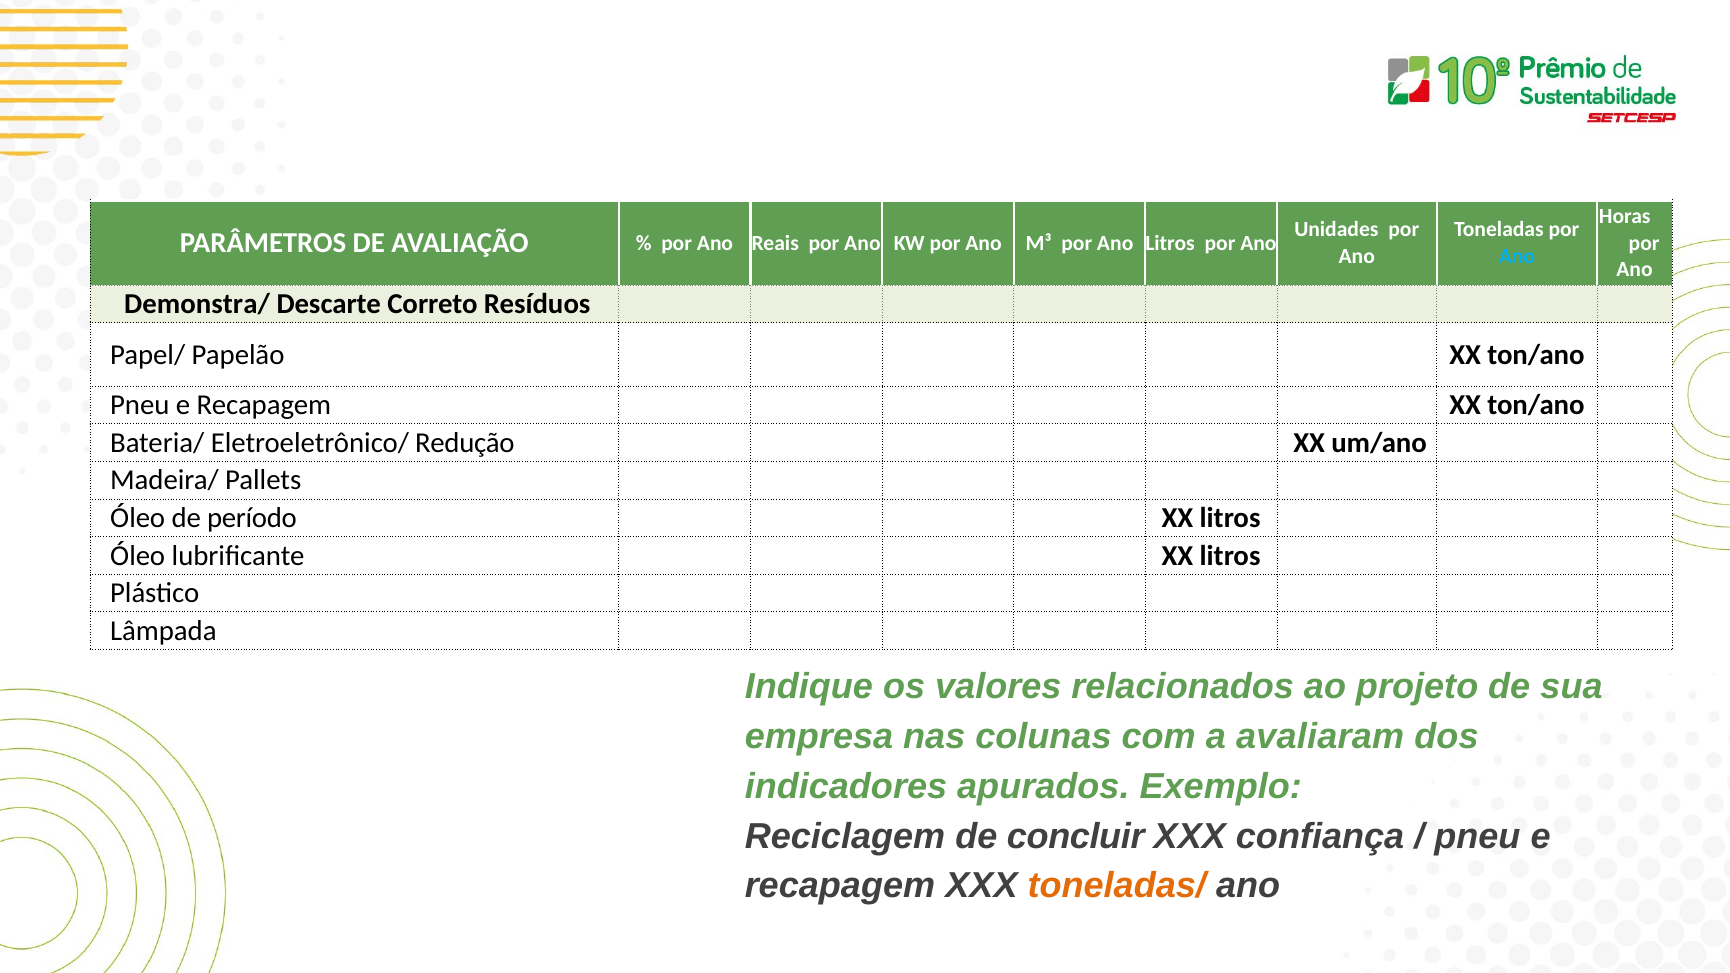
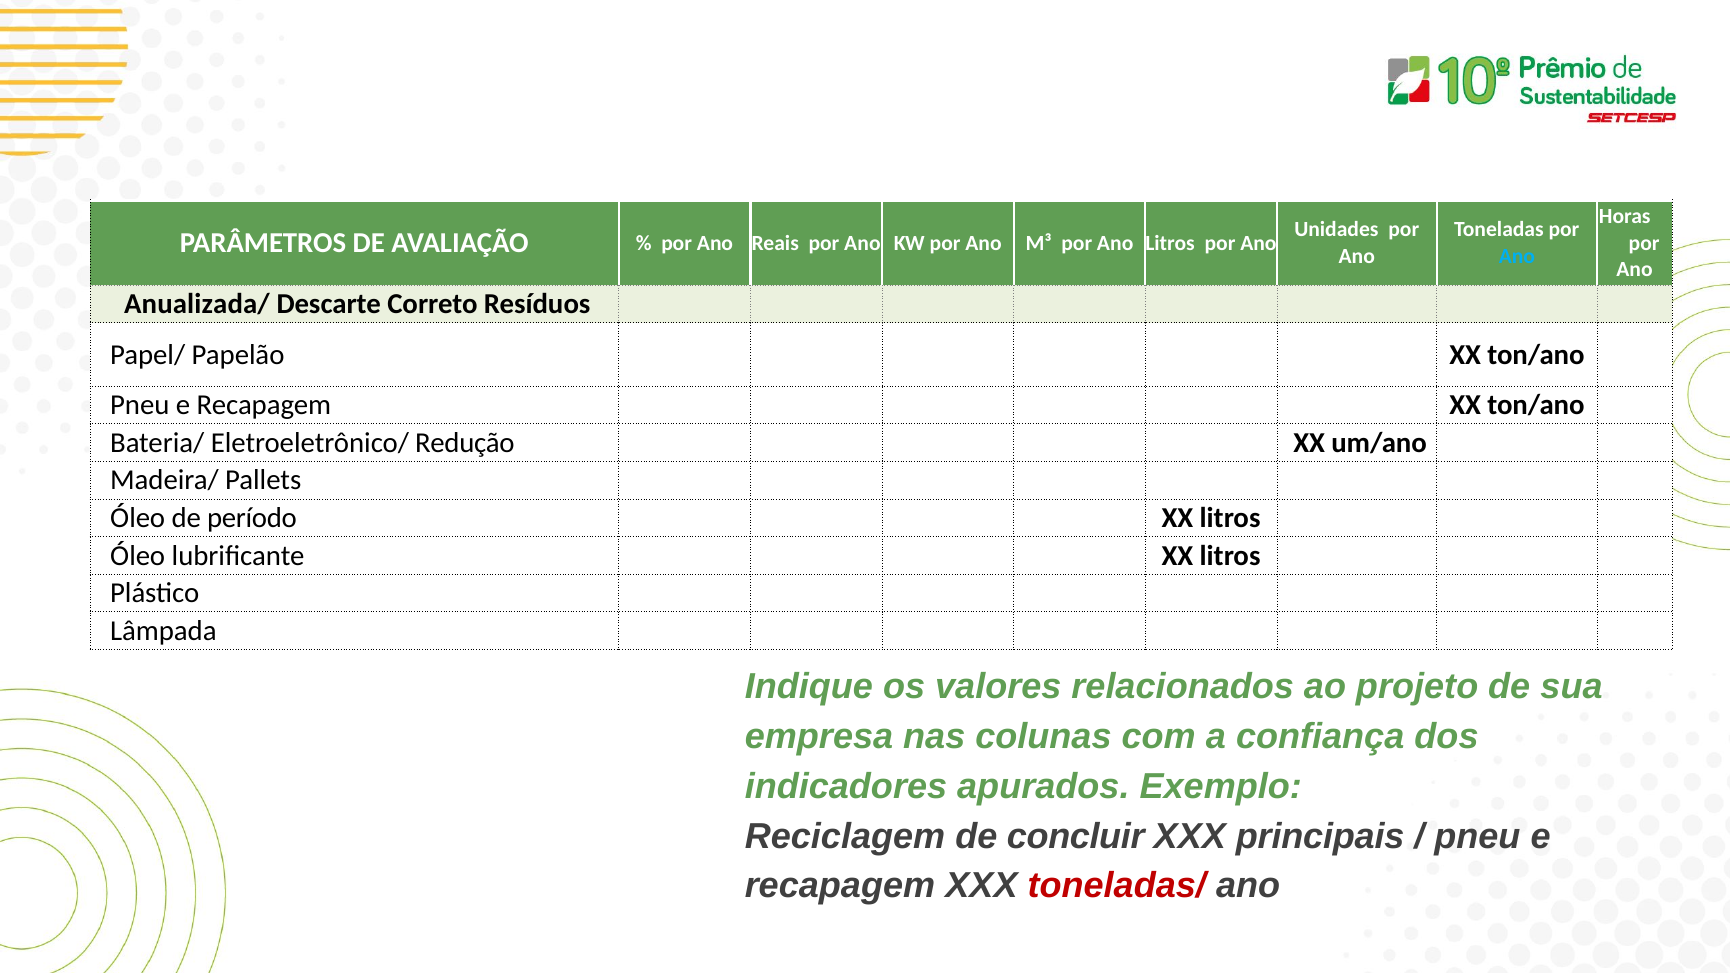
Demonstra/: Demonstra/ -> Anualizada/
avaliaram: avaliaram -> confiança
confiança: confiança -> principais
toneladas/ colour: orange -> red
